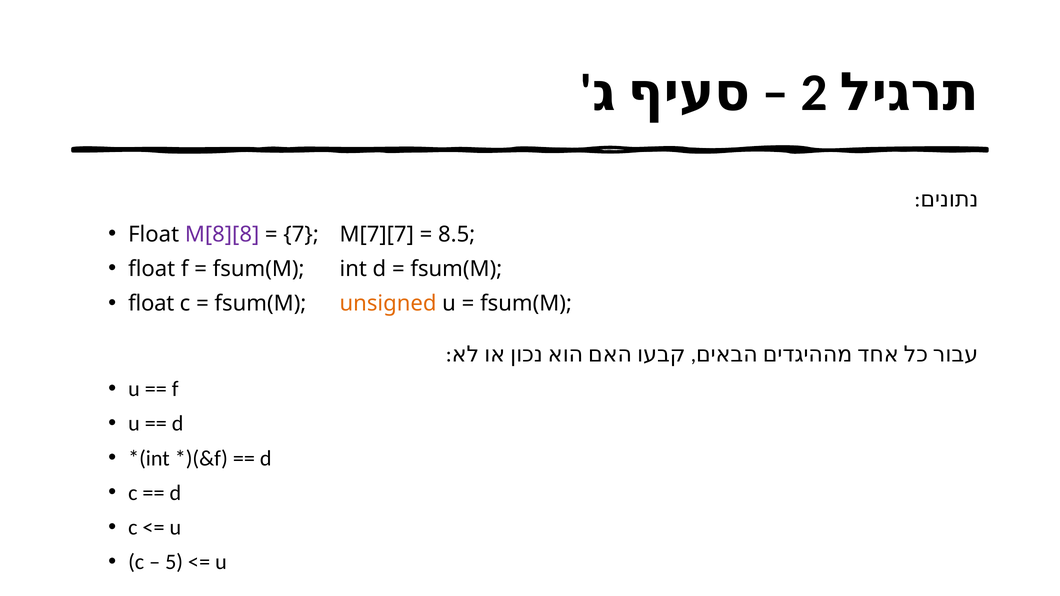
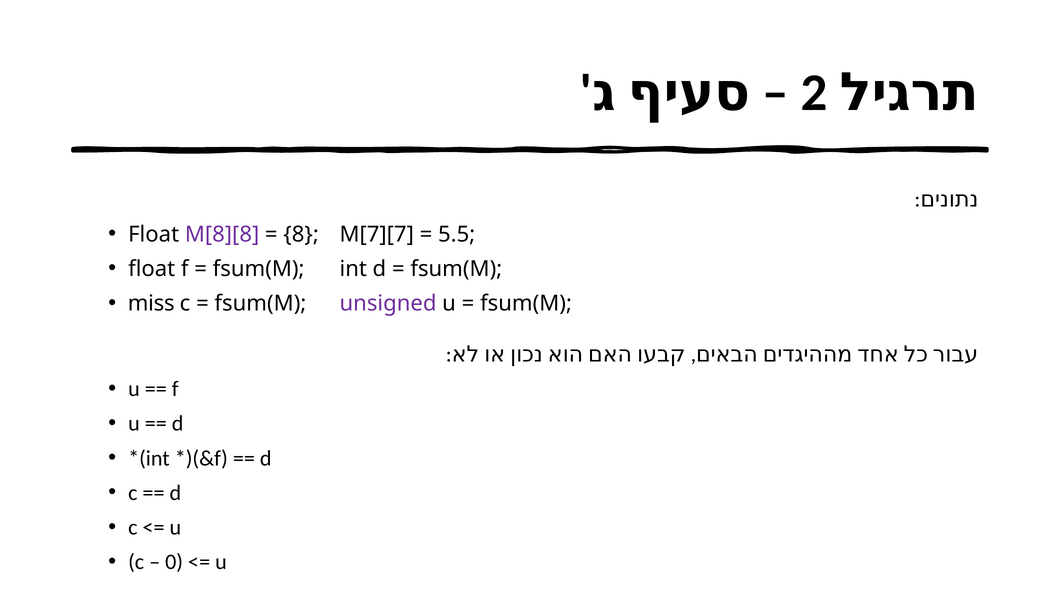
7: 7 -> 8
8.5: 8.5 -> 5.5
float at (151, 304): float -> miss
unsigned colour: orange -> purple
5: 5 -> 0
